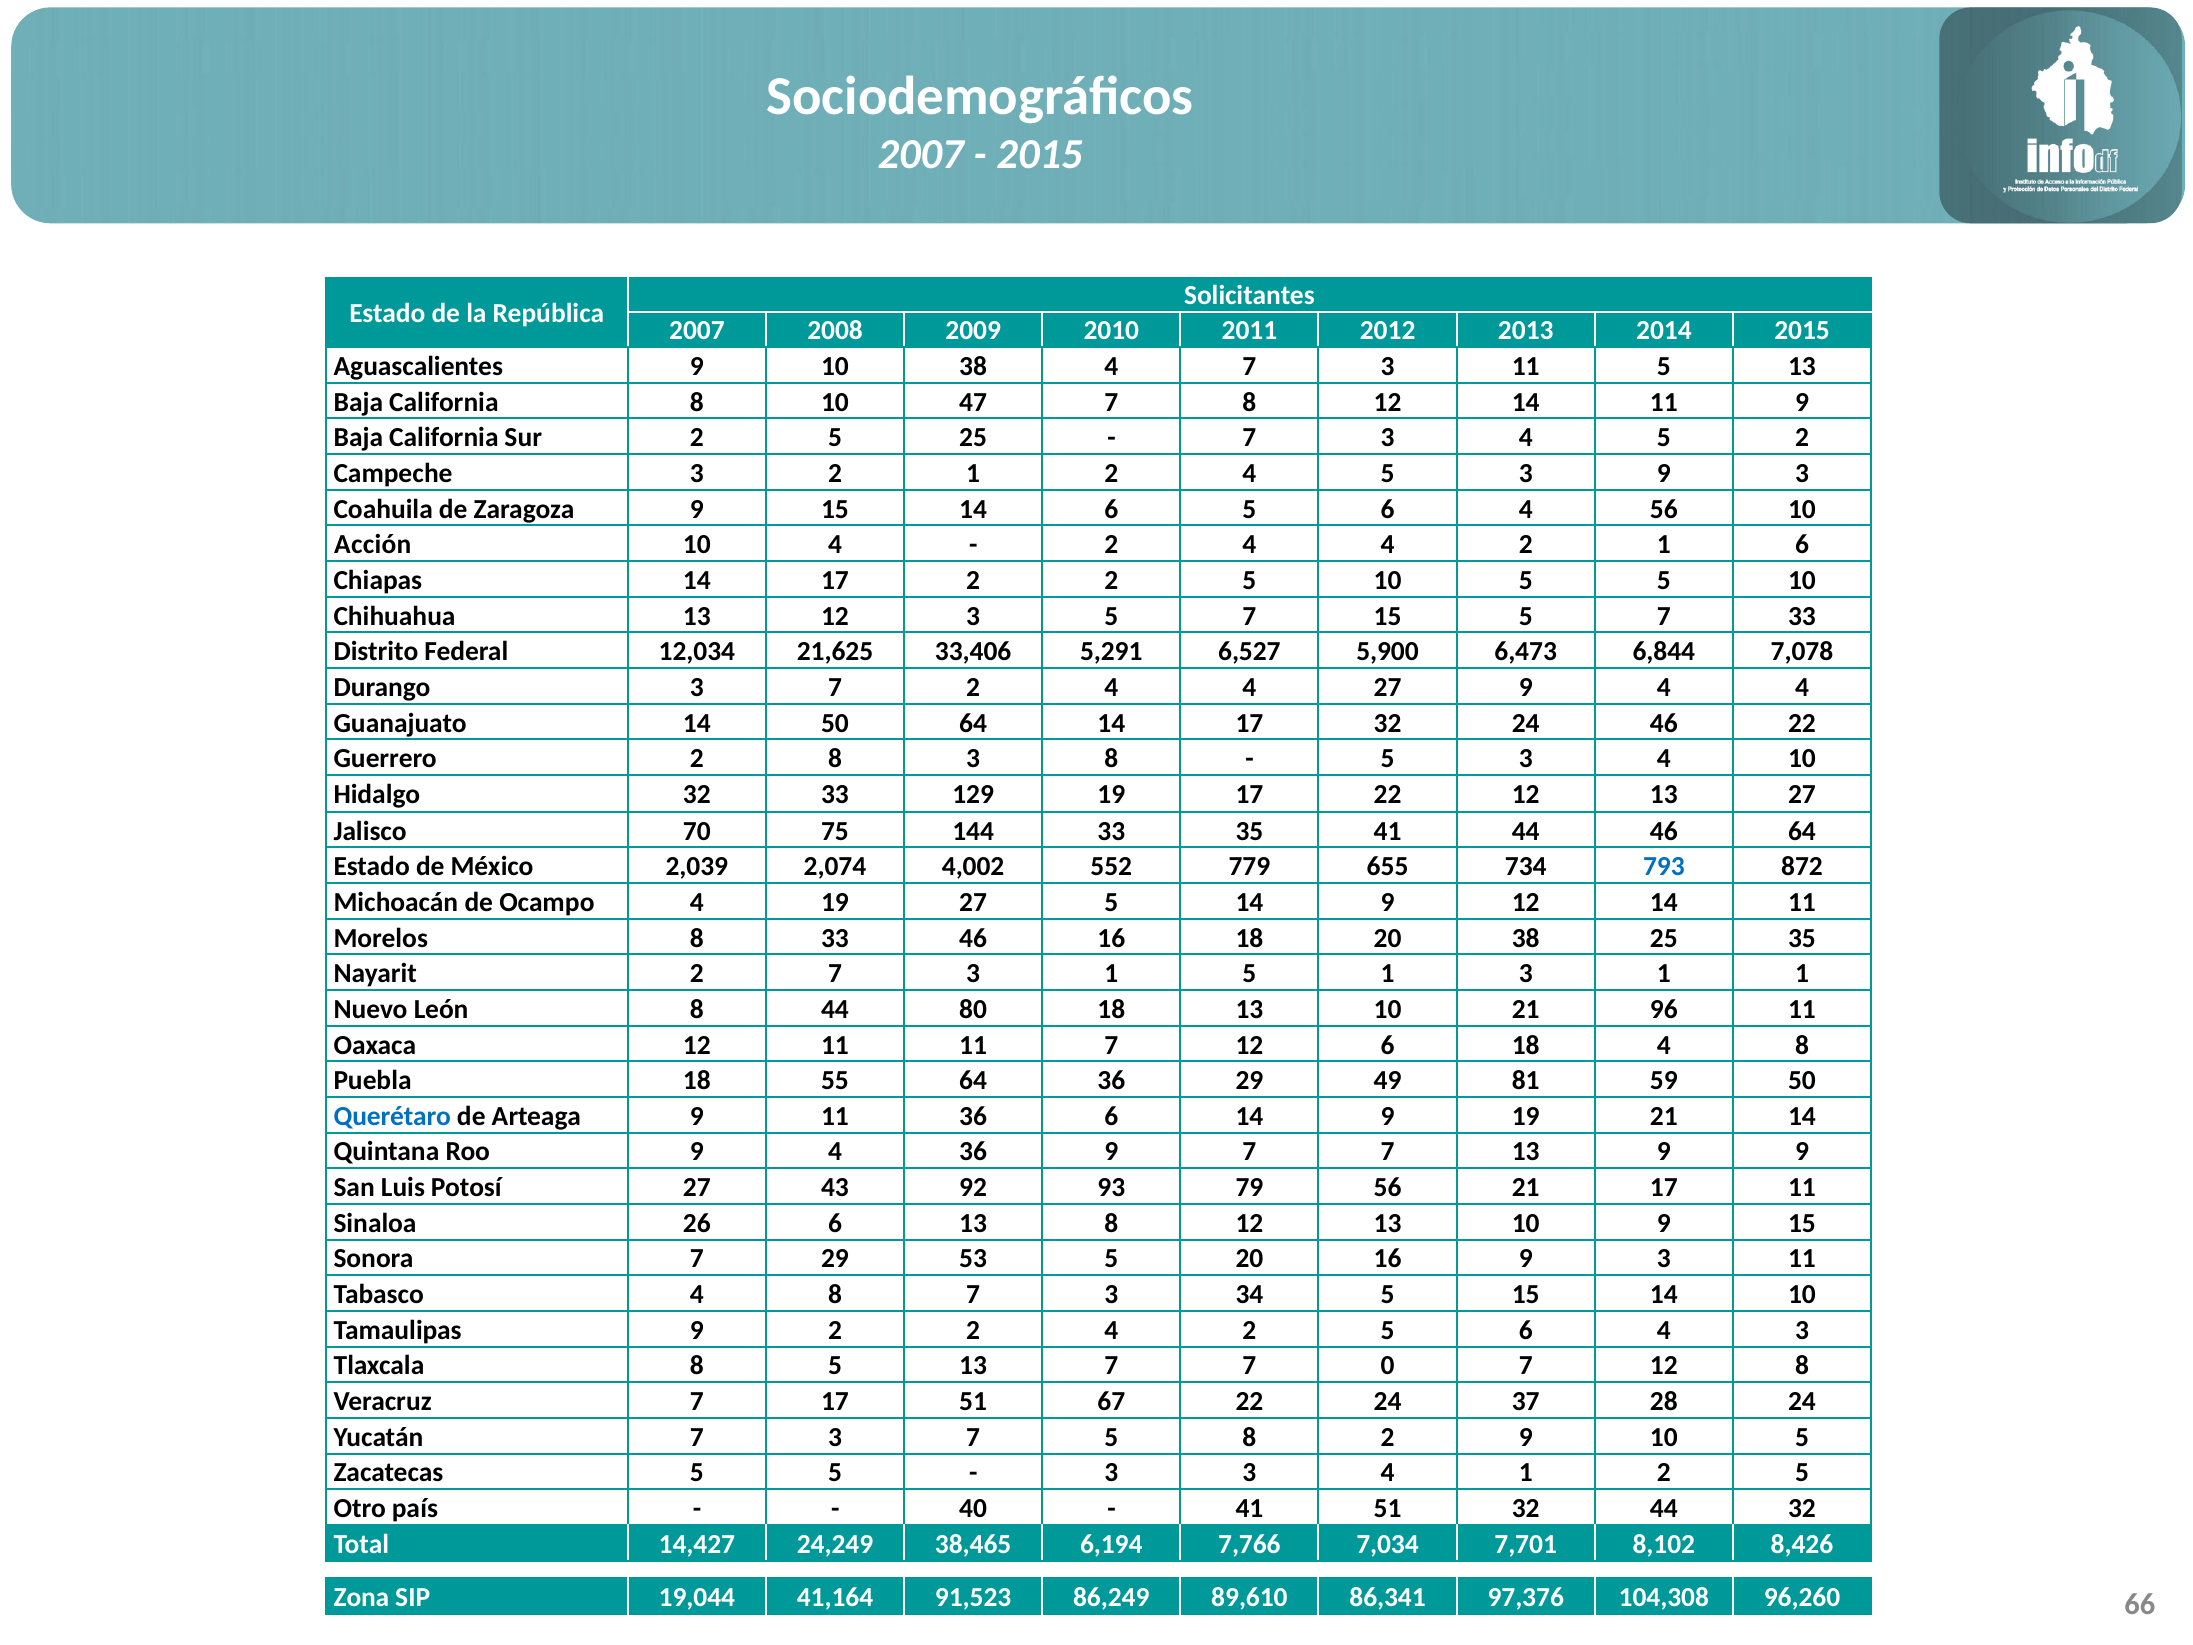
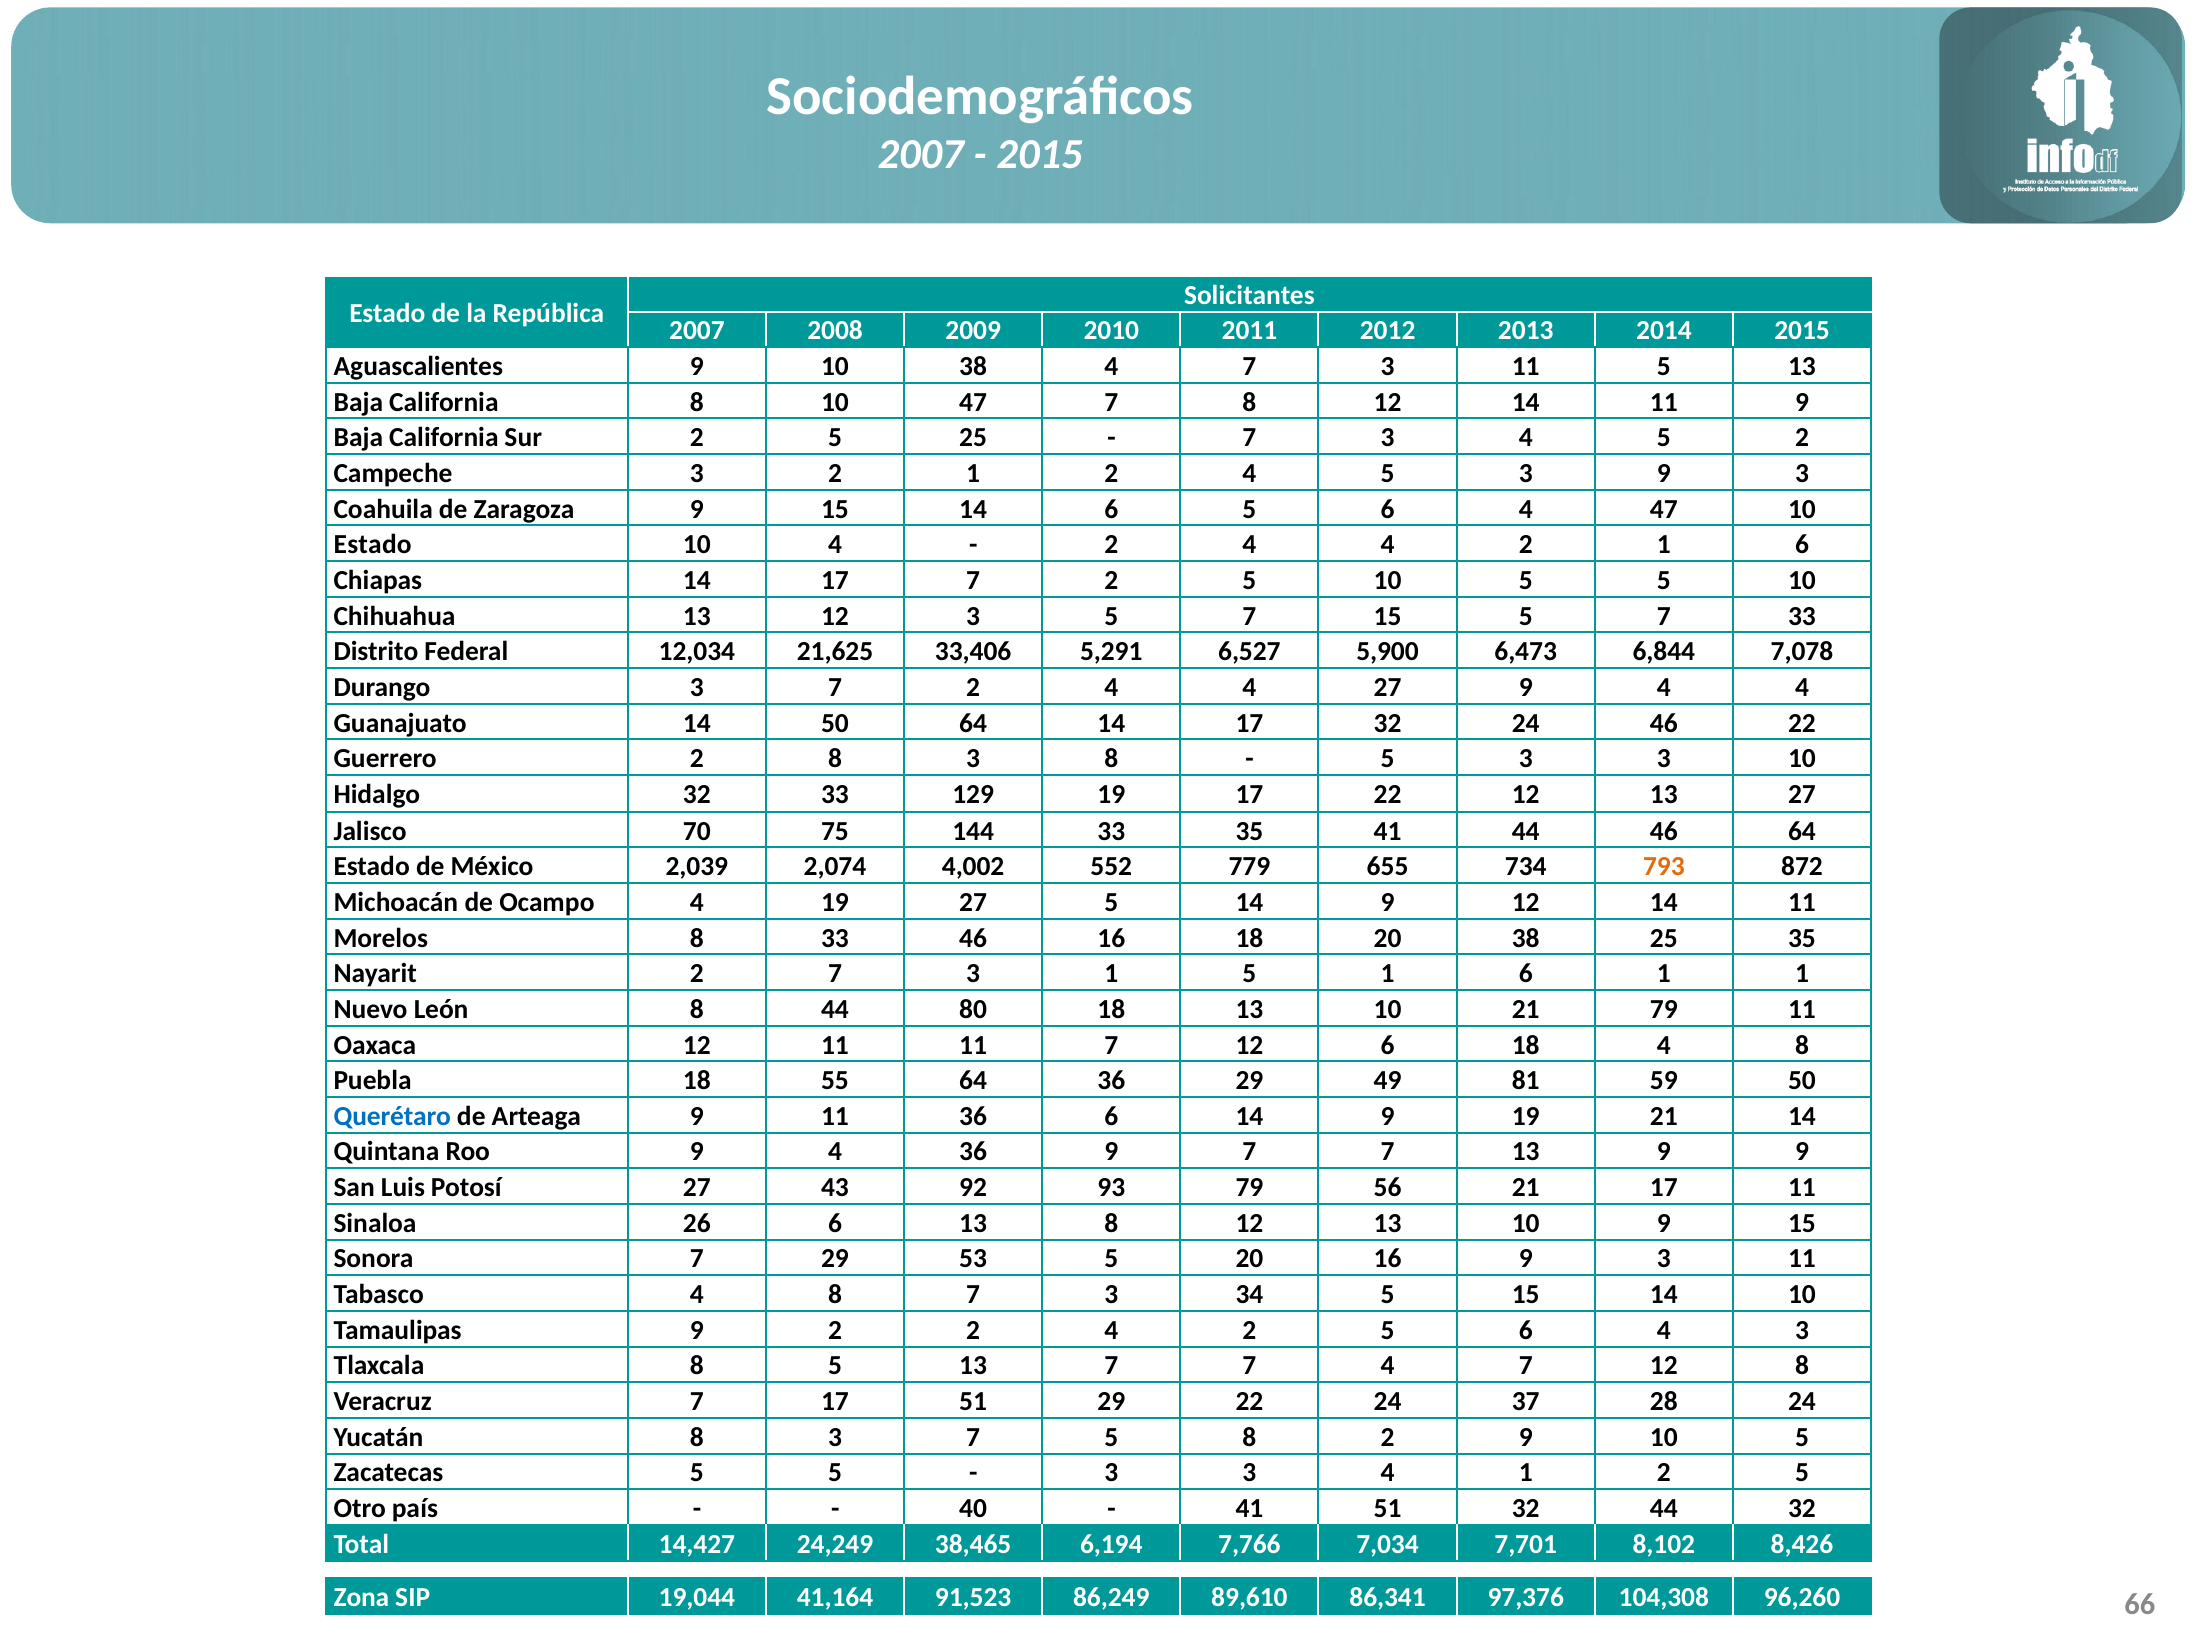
4 56: 56 -> 47
Acción at (373, 545): Acción -> Estado
17 2: 2 -> 7
5 3 4: 4 -> 3
793 colour: blue -> orange
5 1 3: 3 -> 6
21 96: 96 -> 79
7 0: 0 -> 4
51 67: 67 -> 29
Yucatán 7: 7 -> 8
